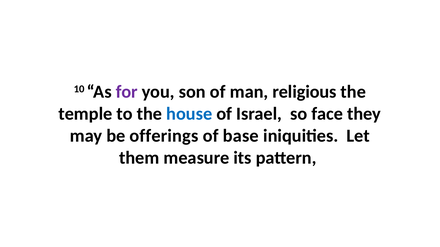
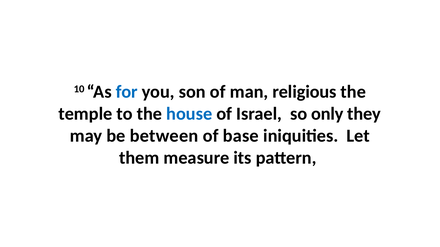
for colour: purple -> blue
face: face -> only
offerings: offerings -> between
